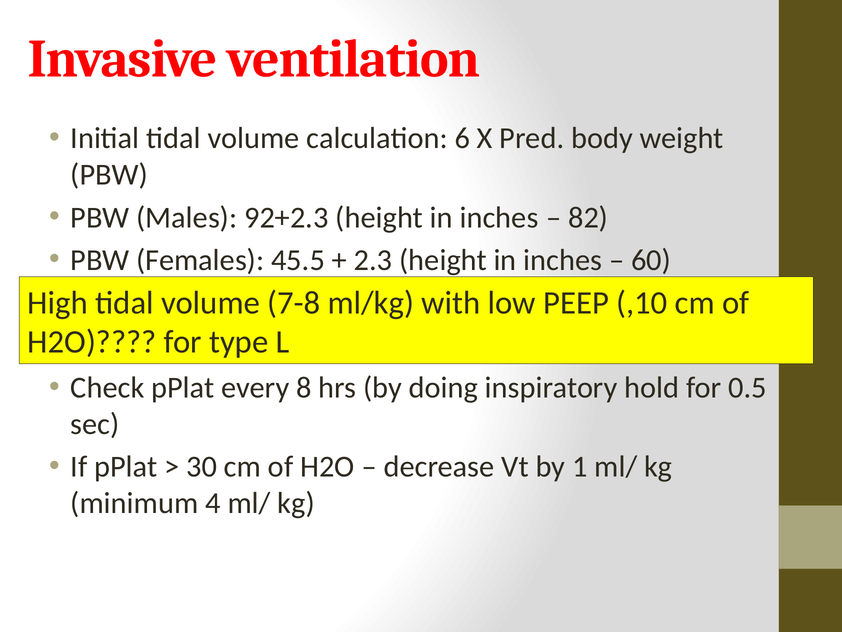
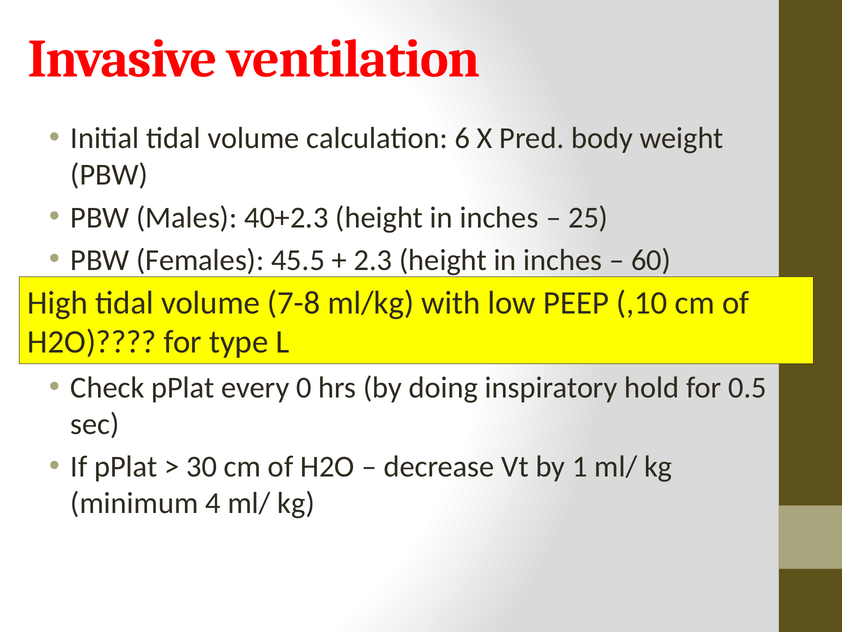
92+2.3: 92+2.3 -> 40+2.3
82: 82 -> 25
8: 8 -> 0
